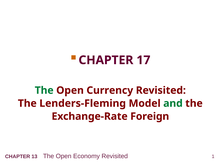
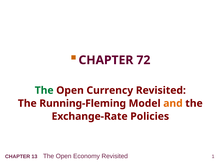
17: 17 -> 72
Lenders-Fleming: Lenders-Fleming -> Running-Fleming
and colour: green -> orange
Foreign: Foreign -> Policies
